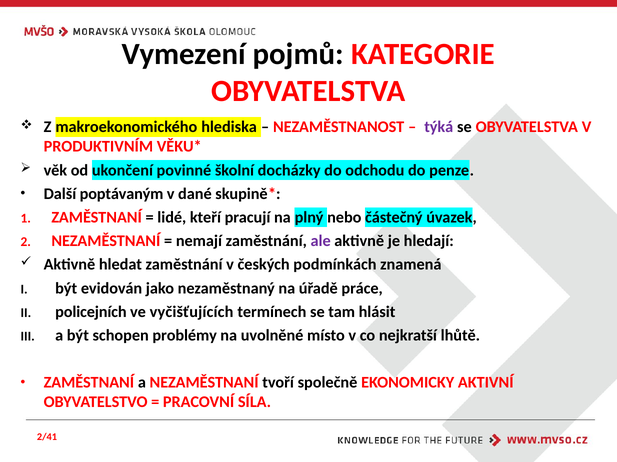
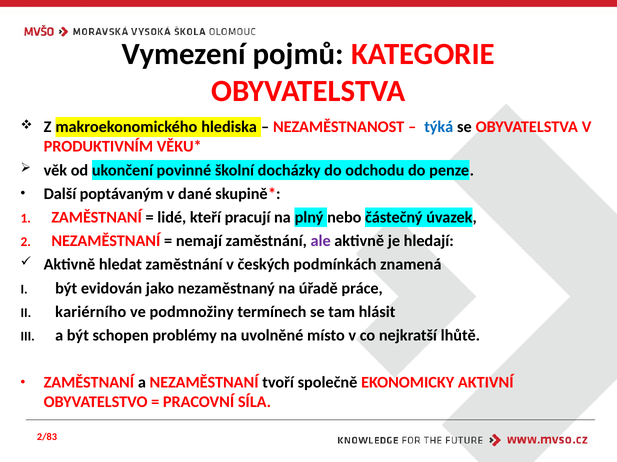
týká colour: purple -> blue
policejních: policejních -> kariérního
vyčišťujících: vyčišťujících -> podmnožiny
2/41: 2/41 -> 2/83
